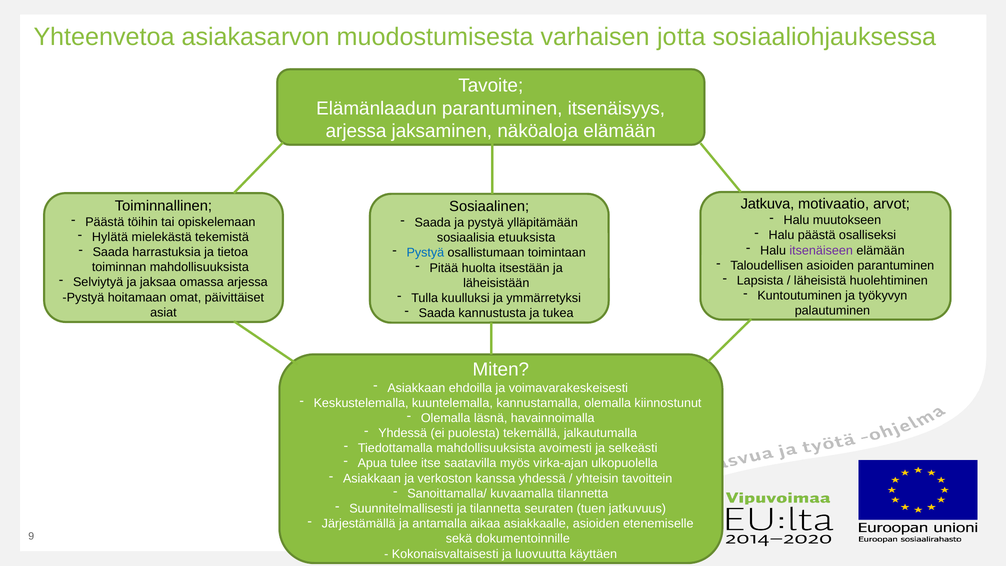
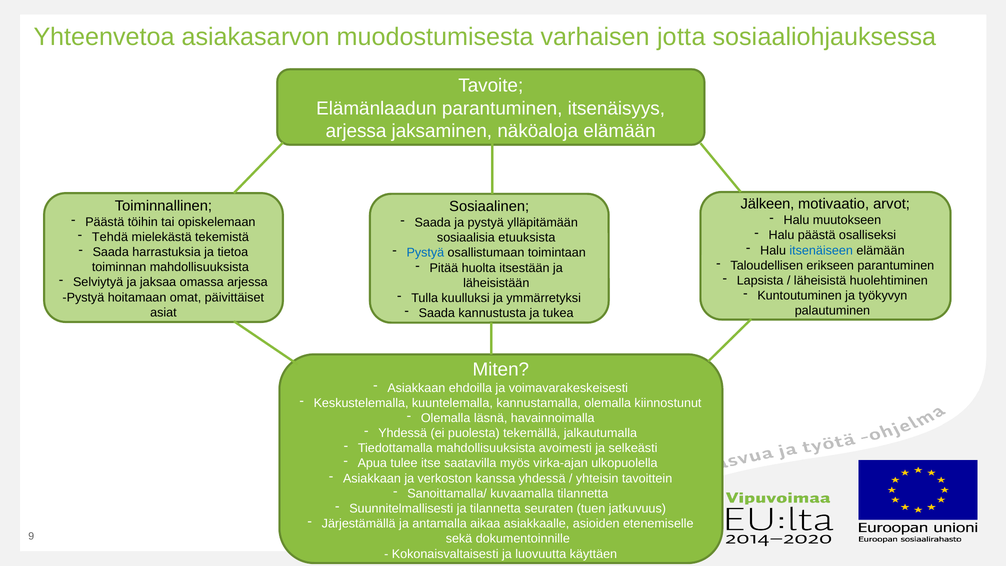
Jatkuva: Jatkuva -> Jälkeen
Hylätä: Hylätä -> Tehdä
itsenäiseen colour: purple -> blue
Taloudellisen asioiden: asioiden -> erikseen
